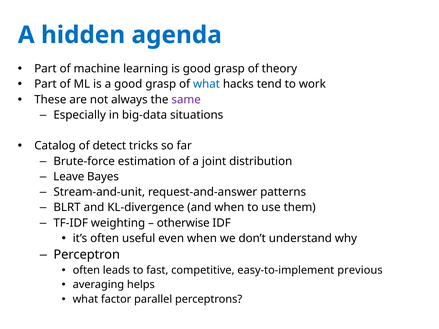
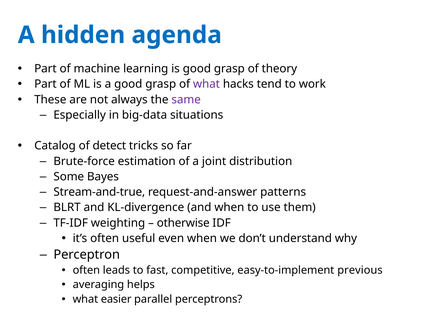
what at (206, 84) colour: blue -> purple
Leave: Leave -> Some
Stream-and-unit: Stream-and-unit -> Stream-and-true
factor: factor -> easier
